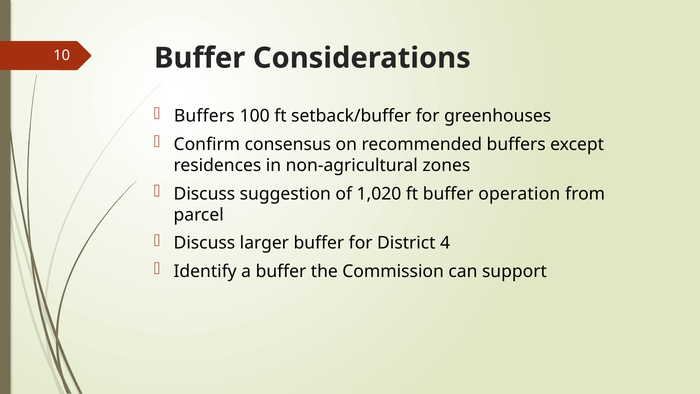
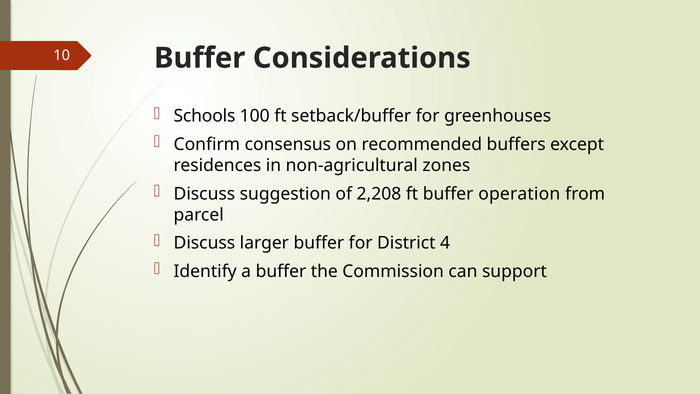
Buffers at (204, 116): Buffers -> Schools
1,020: 1,020 -> 2,208
